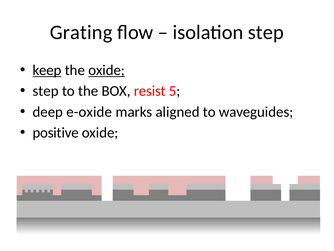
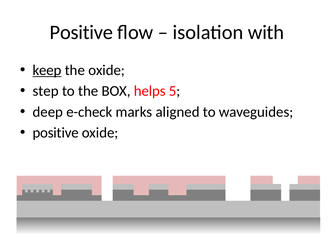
Grating at (81, 32): Grating -> Positive
isolation step: step -> with
oxide at (107, 70) underline: present -> none
resist: resist -> helps
e-oxide: e-oxide -> e-check
